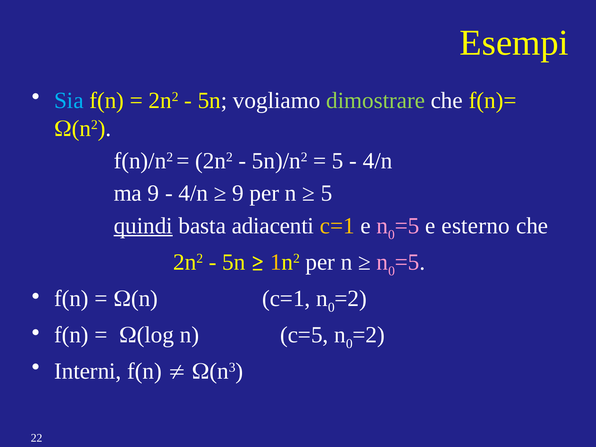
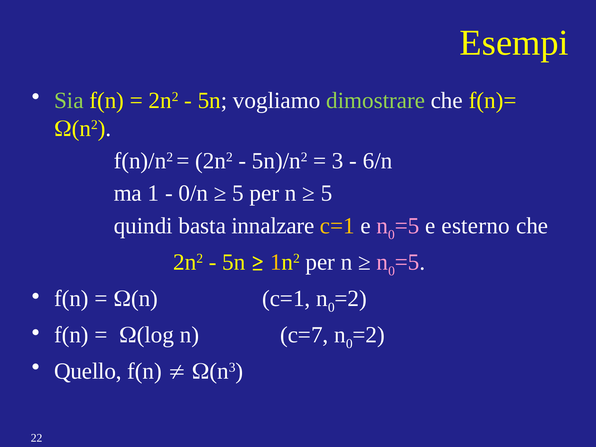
Sia colour: light blue -> light green
5 at (338, 161): 5 -> 3
4/n at (378, 161): 4/n -> 6/n
ma 9: 9 -> 1
4/n at (193, 193): 4/n -> 0/n
9 at (238, 193): 9 -> 5
quindi underline: present -> none
adiacenti: adiacenti -> innalzare
c=5: c=5 -> c=7
Interni: Interni -> Quello
